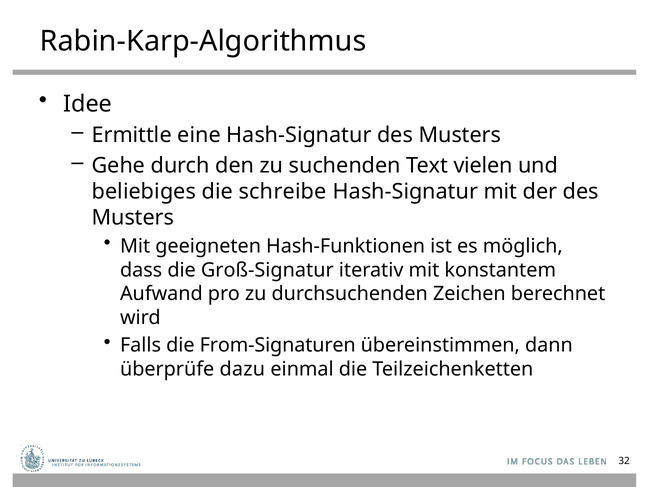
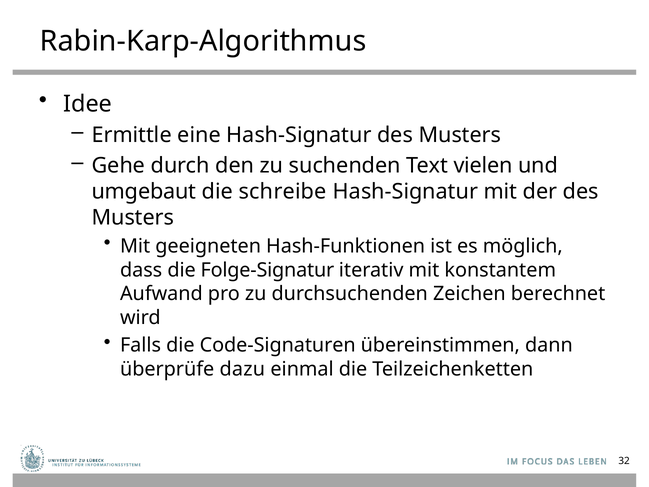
beliebiges: beliebiges -> umgebaut
Groß-Signatur: Groß-Signatur -> Folge-Signatur
From-Signaturen: From-Signaturen -> Code-Signaturen
